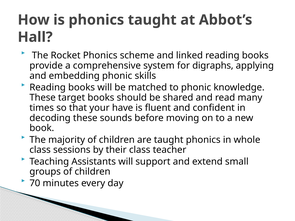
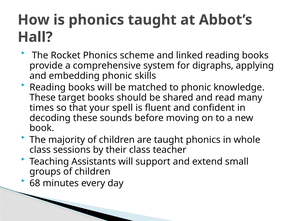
have: have -> spell
70: 70 -> 68
